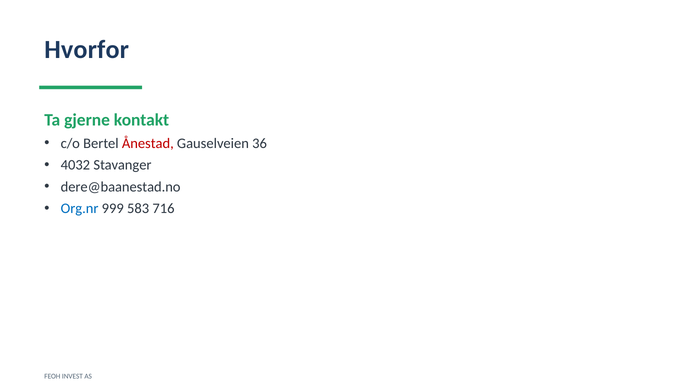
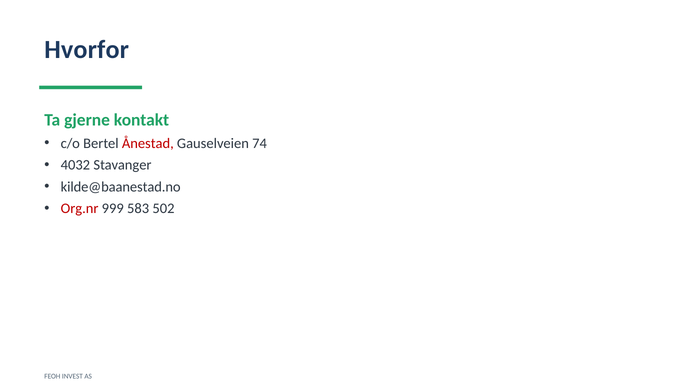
36: 36 -> 74
dere@baanestad.no: dere@baanestad.no -> kilde@baanestad.no
Org.nr colour: blue -> red
716: 716 -> 502
